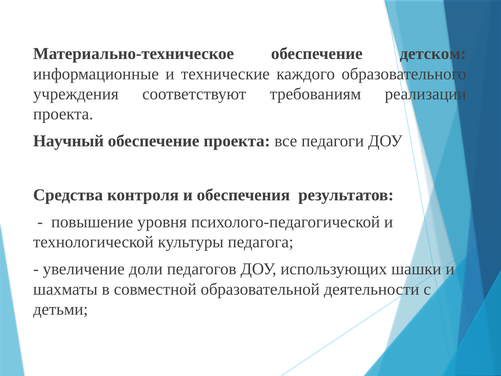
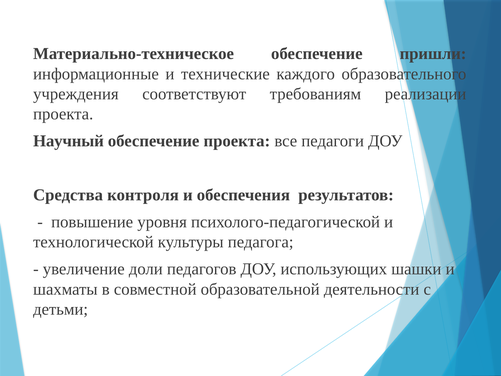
детском: детском -> пришли
